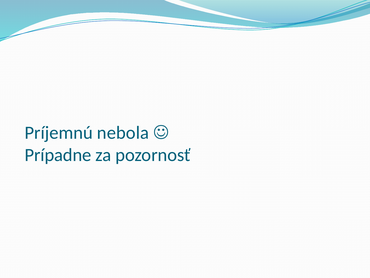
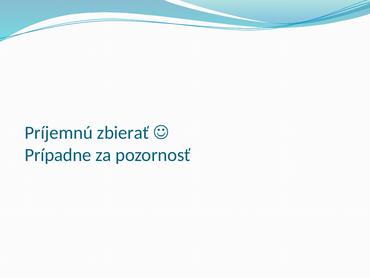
nebola: nebola -> zbierať
